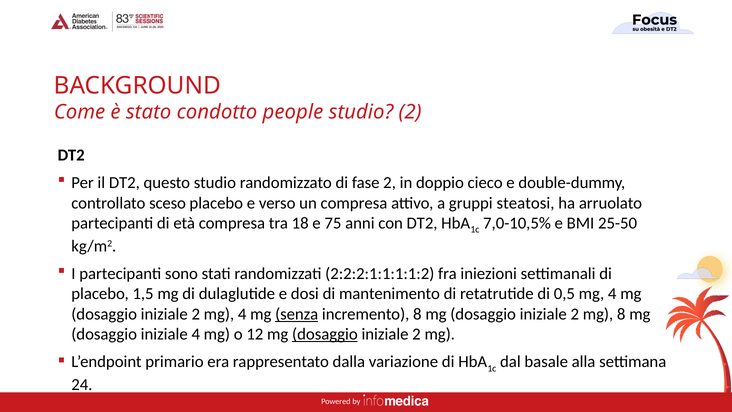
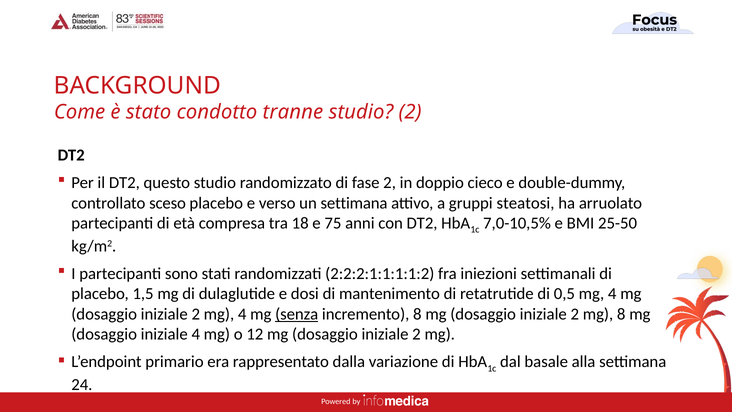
people: people -> tranne
un compresa: compresa -> settimana
dosaggio at (325, 334) underline: present -> none
